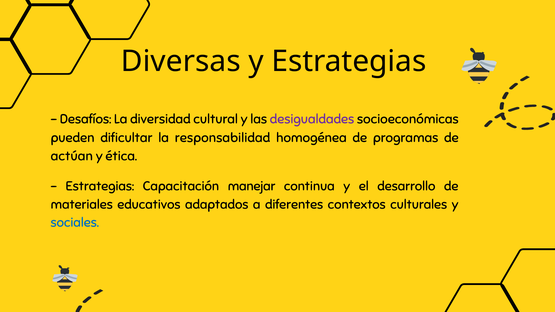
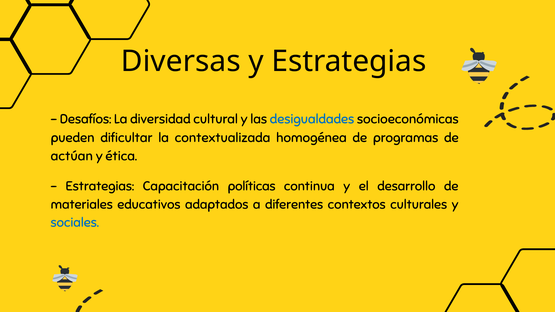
desigualdades colour: purple -> blue
responsabilidad: responsabilidad -> contextualizada
manejar: manejar -> políticas
